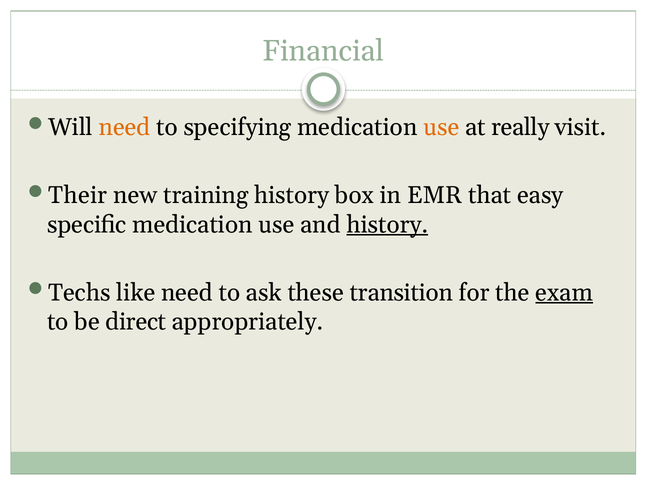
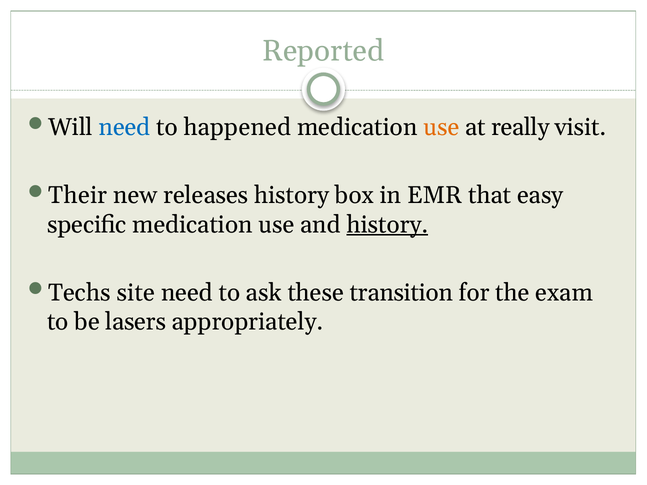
Financial: Financial -> Reported
need at (125, 128) colour: orange -> blue
specifying: specifying -> happened
training: training -> releases
like: like -> site
exam underline: present -> none
direct: direct -> lasers
